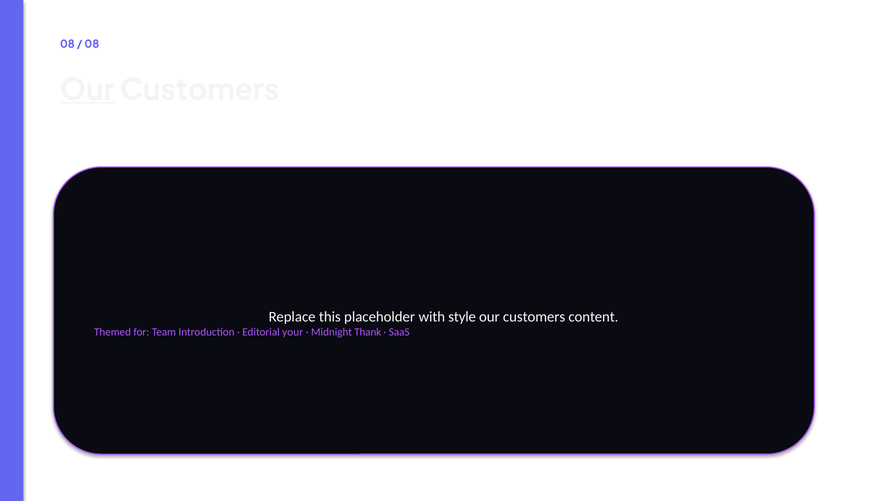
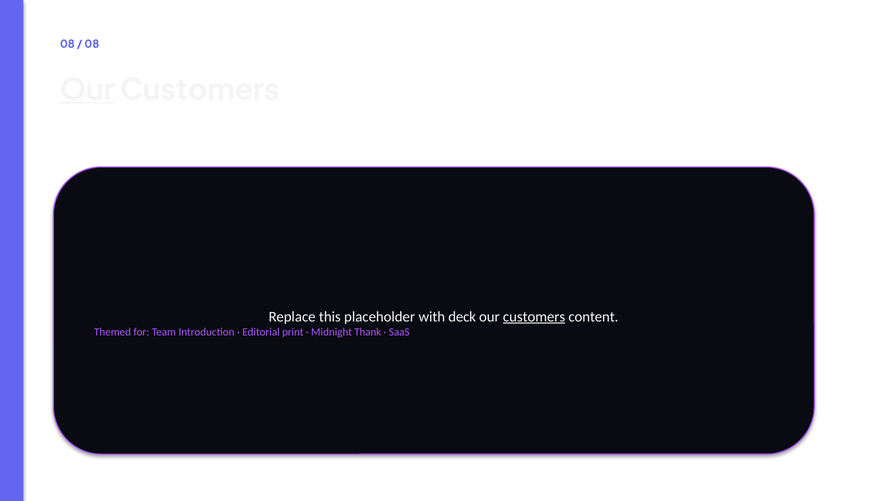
style: style -> deck
customers at (534, 316) underline: none -> present
your: your -> print
